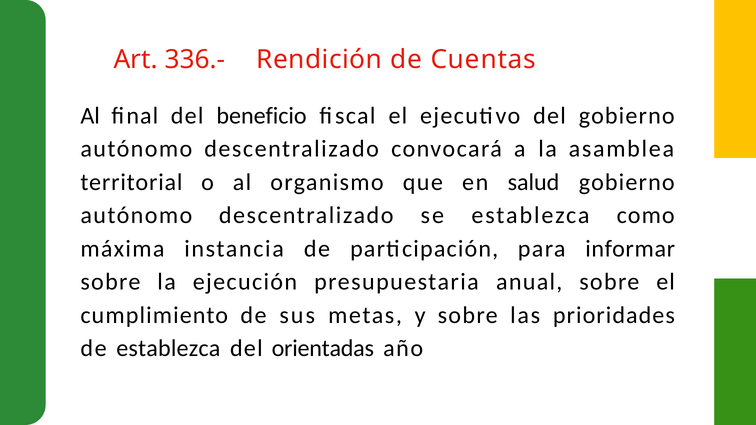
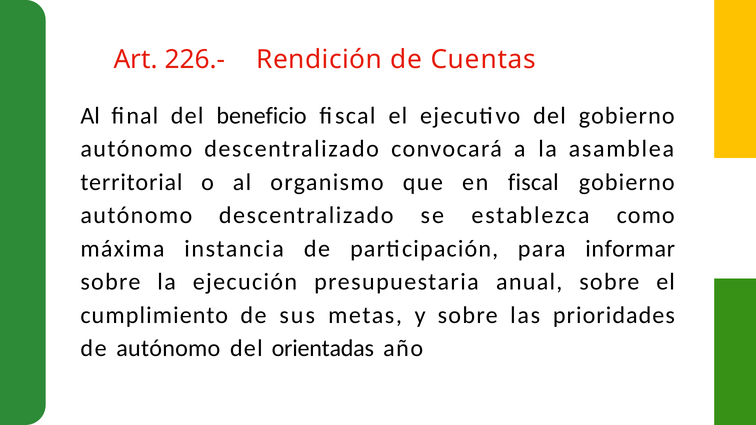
336.-: 336.- -> 226.-
en salud: salud -> fiscal
de establezca: establezca -> autónomo
